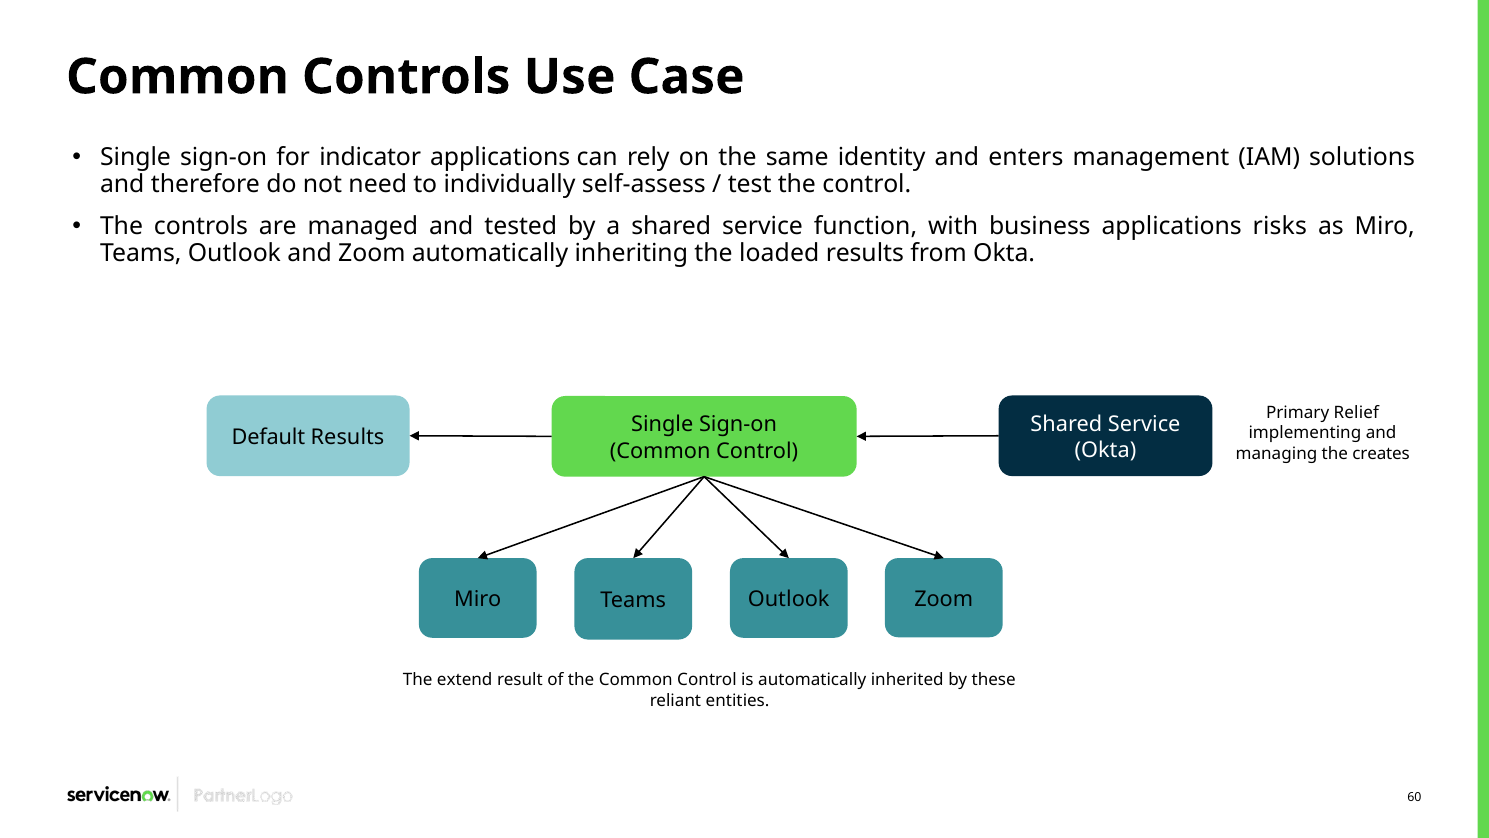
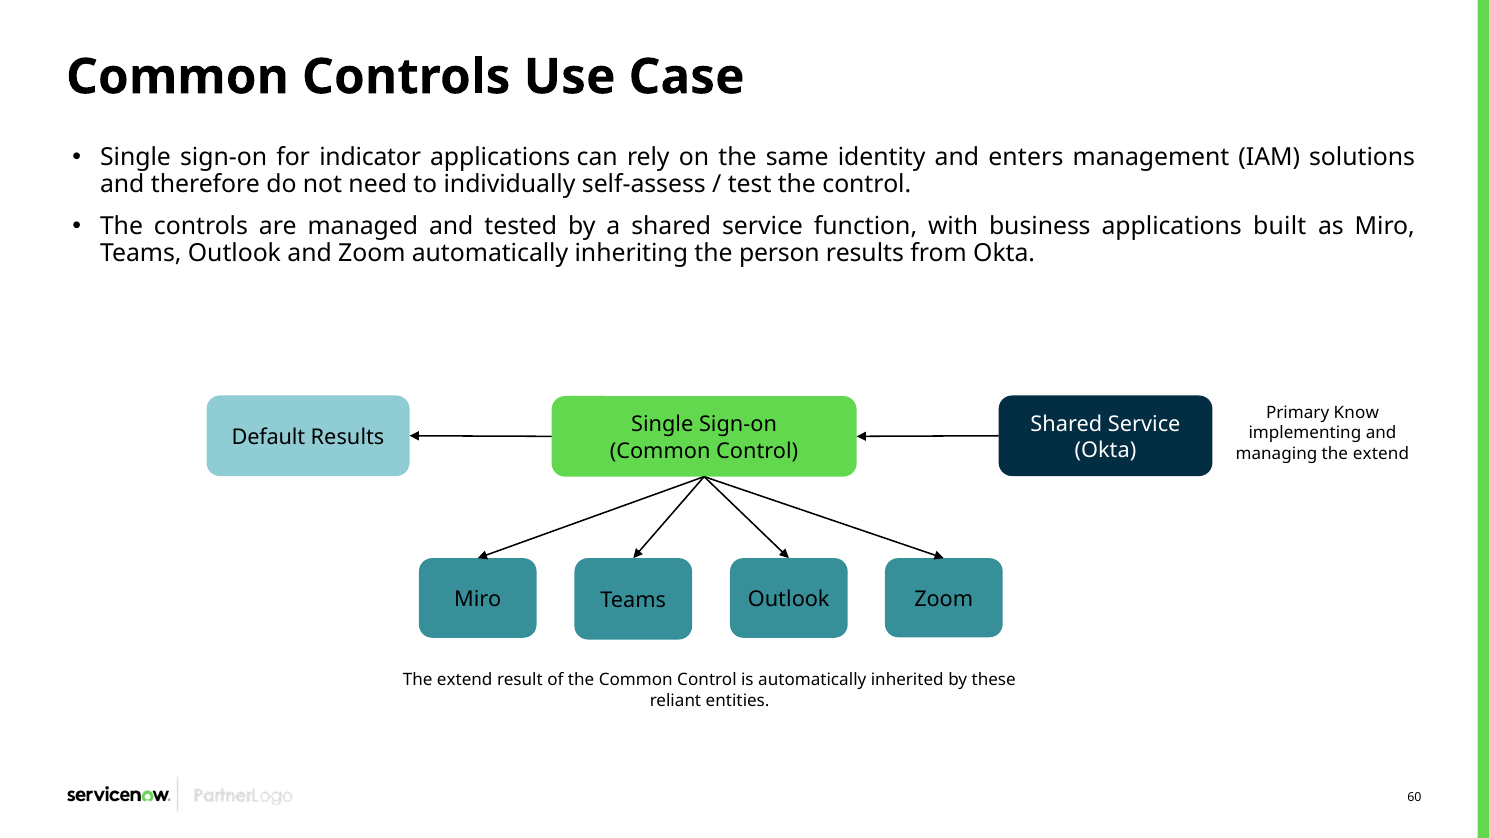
risks: risks -> built
loaded: loaded -> person
Relief: Relief -> Know
managing the creates: creates -> extend
